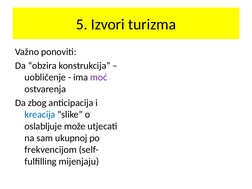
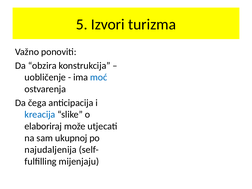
moć colour: purple -> blue
zbog: zbog -> čega
oslabljuje: oslabljuje -> elaboriraj
frekvencijom: frekvencijom -> najudaljenija
